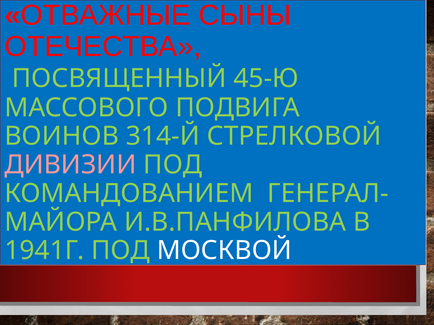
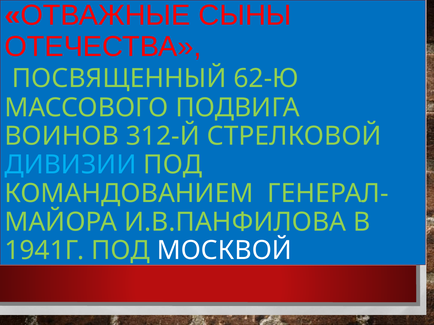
45-Ю: 45-Ю -> 62-Ю
314-Й: 314-Й -> 312-Й
ДИВИЗИИ colour: pink -> light blue
